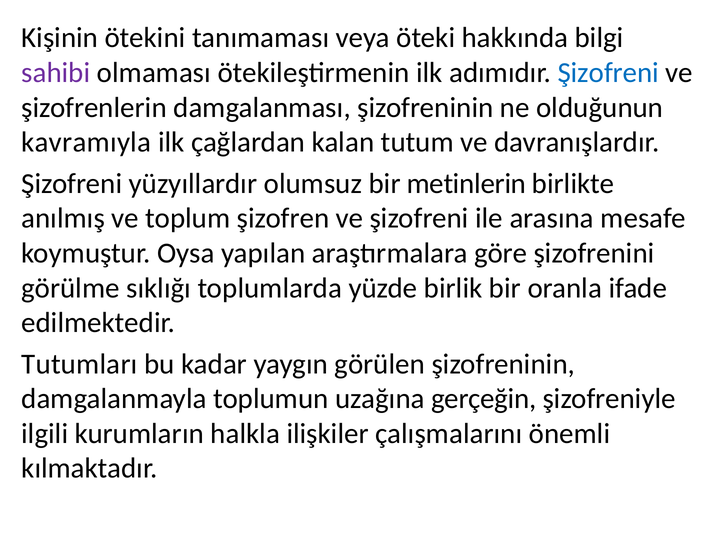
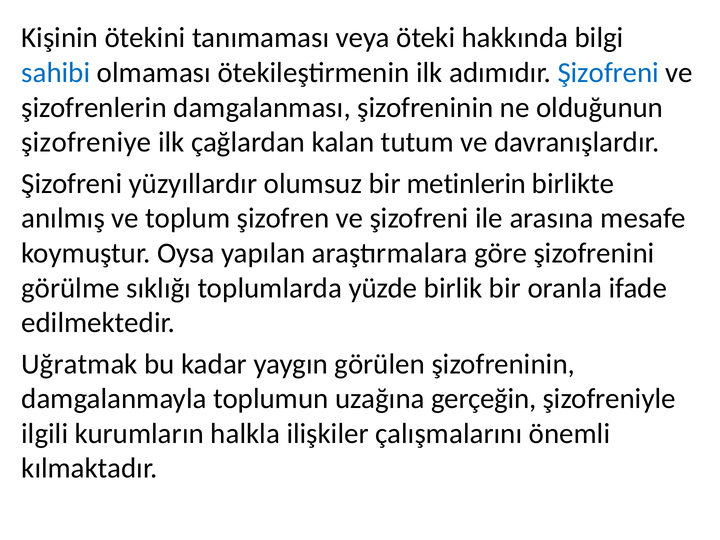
sahibi colour: purple -> blue
kavramıyla: kavramıyla -> şizofreniye
Tutumları: Tutumları -> Uğratmak
